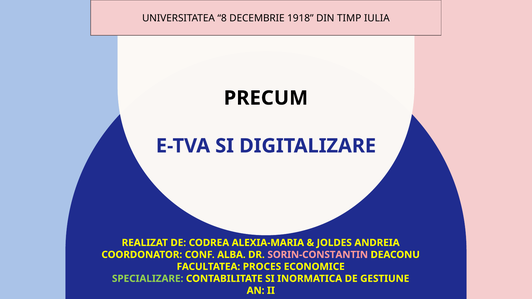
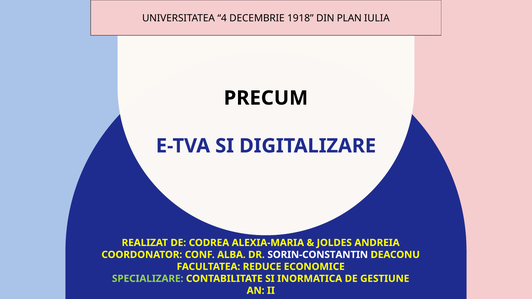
8: 8 -> 4
TIMP: TIMP -> PLAN
SORIN-CONSTANTIN colour: pink -> white
PROCES: PROCES -> REDUCE
